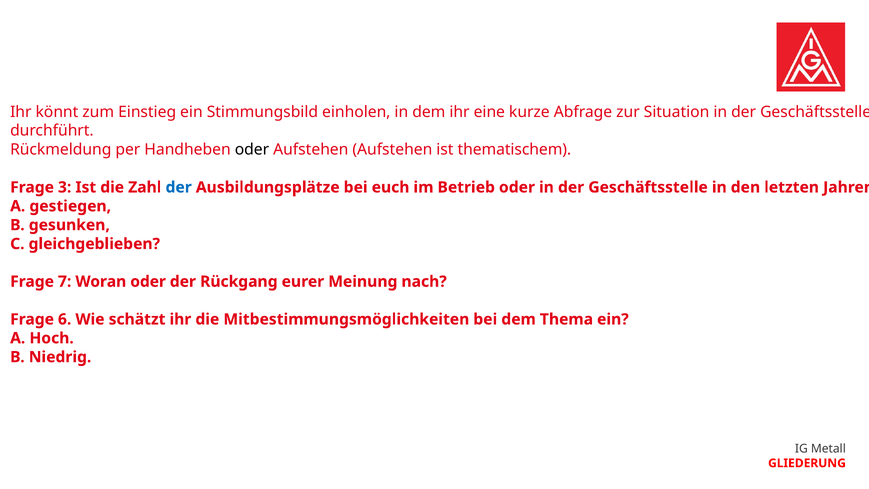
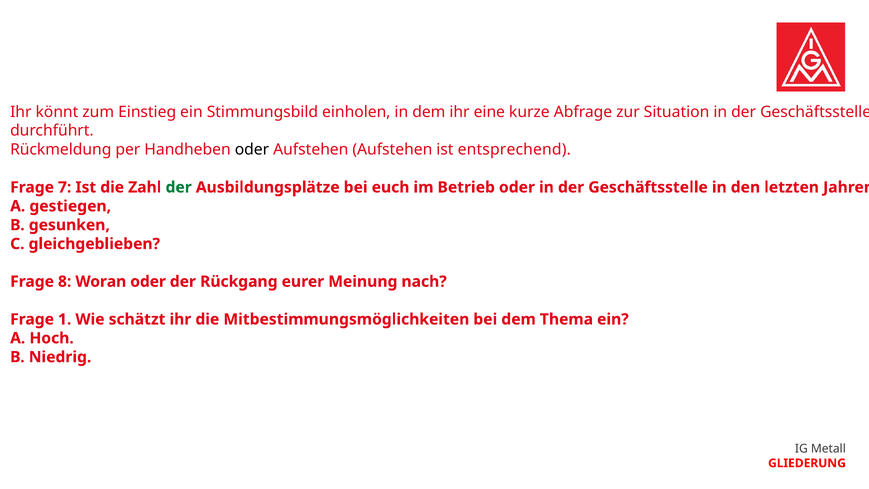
thematischem: thematischem -> entsprechend
3: 3 -> 7
der at (179, 187) colour: blue -> green
7: 7 -> 8
6: 6 -> 1
